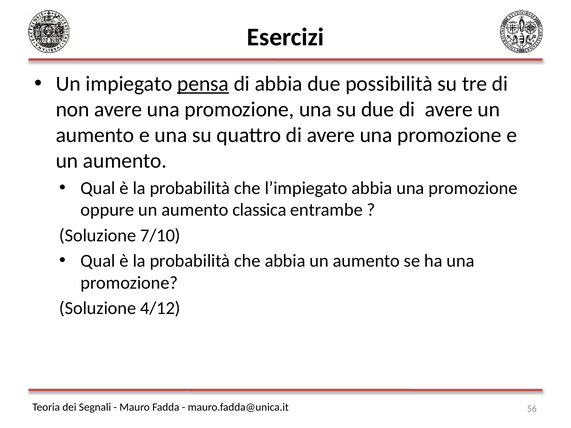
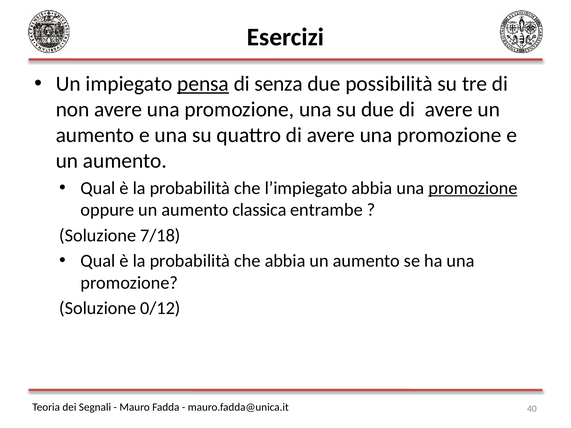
di abbia: abbia -> senza
promozione at (473, 188) underline: none -> present
7/10: 7/10 -> 7/18
4/12: 4/12 -> 0/12
56: 56 -> 40
